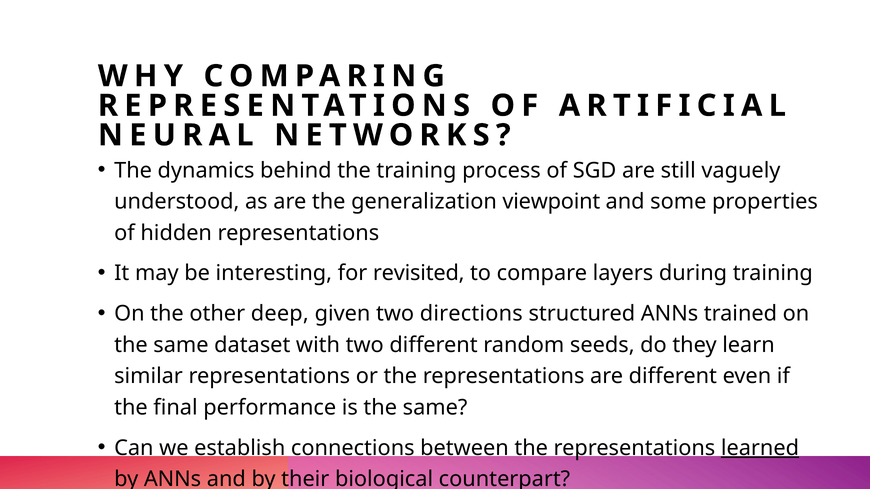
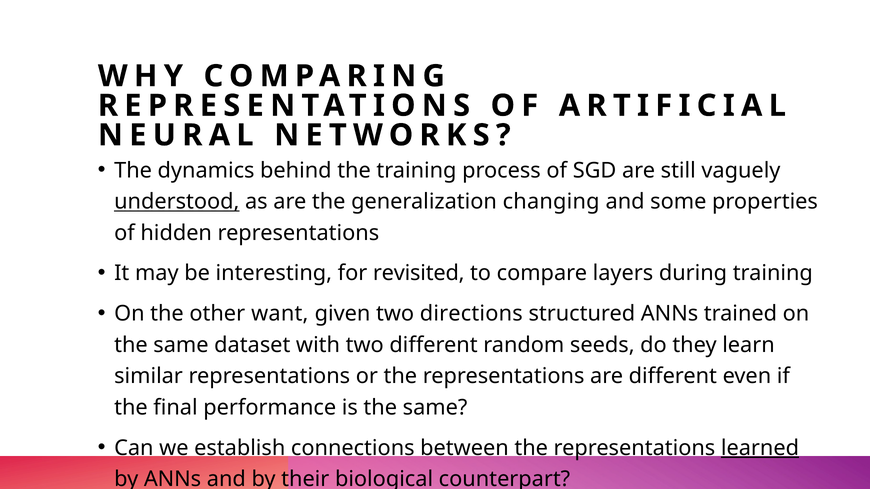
understood underline: none -> present
viewpoint: viewpoint -> changing
deep: deep -> want
